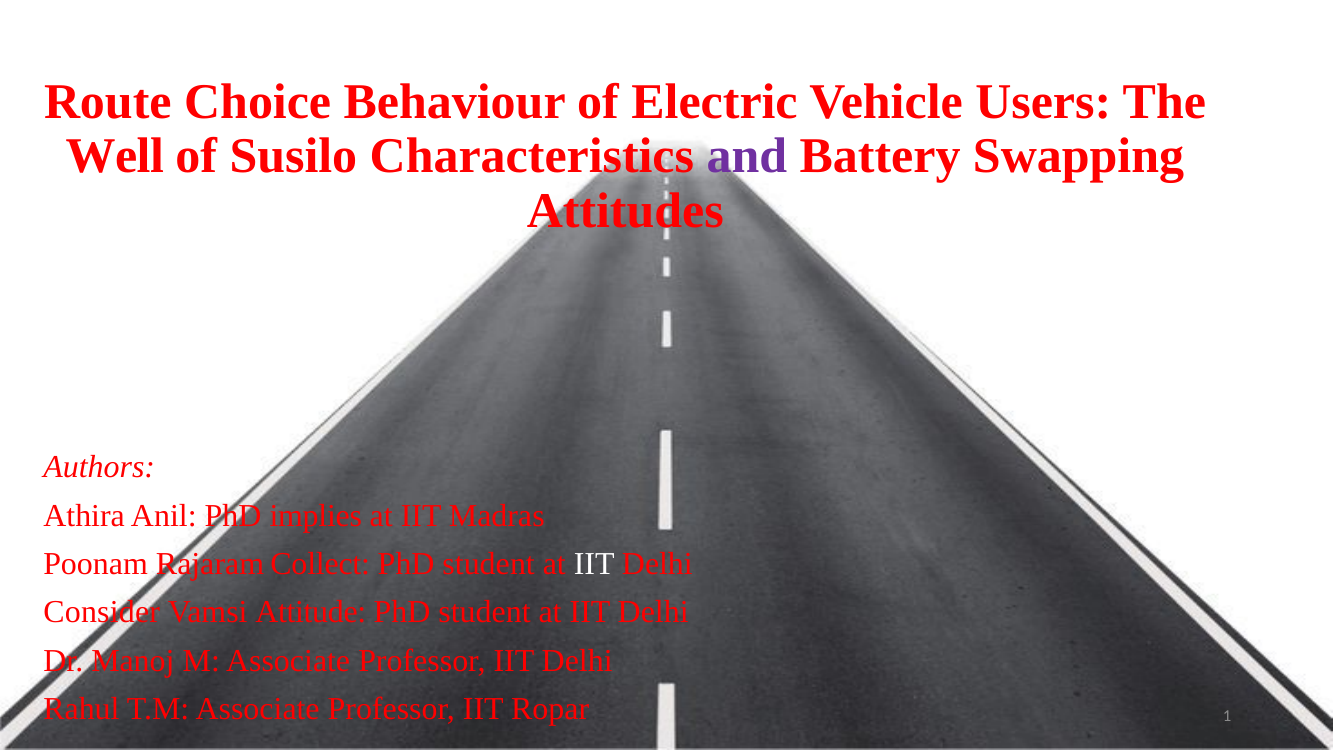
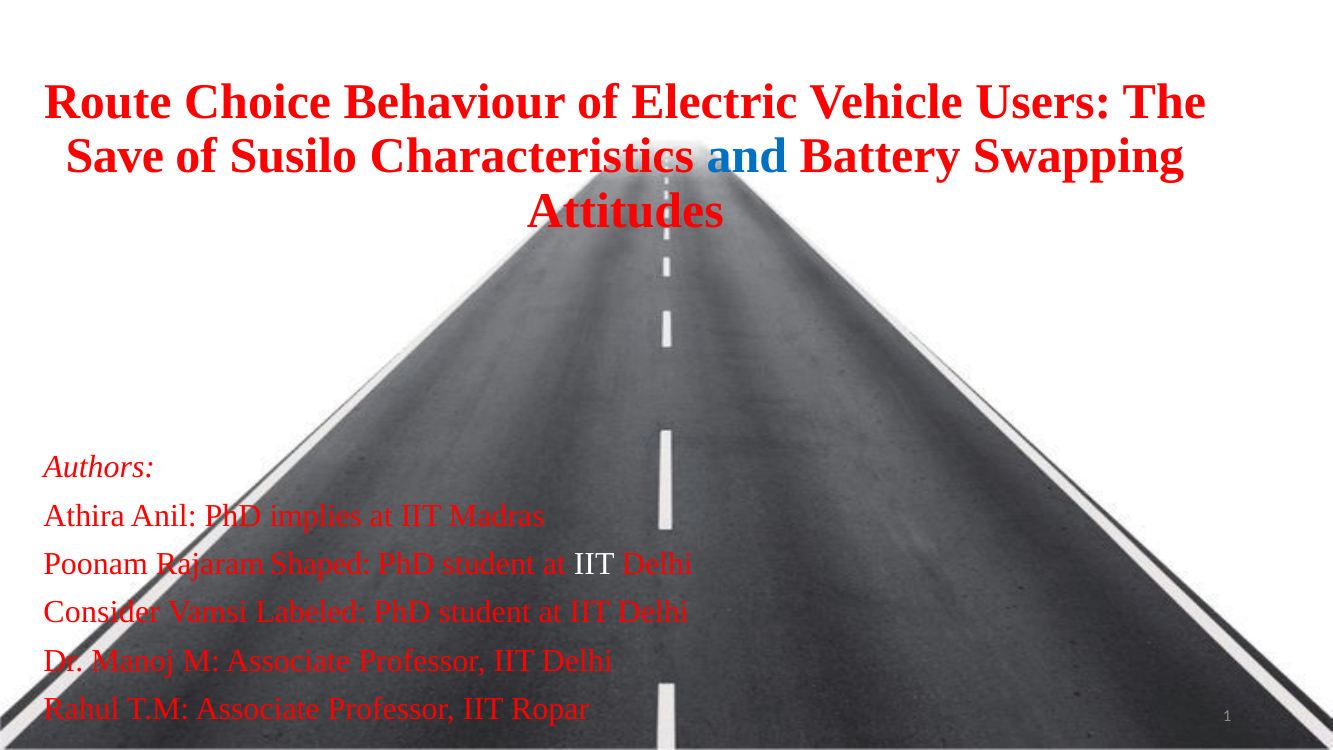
Well: Well -> Save
and colour: purple -> blue
Collect: Collect -> Shaped
Attitude: Attitude -> Labeled
